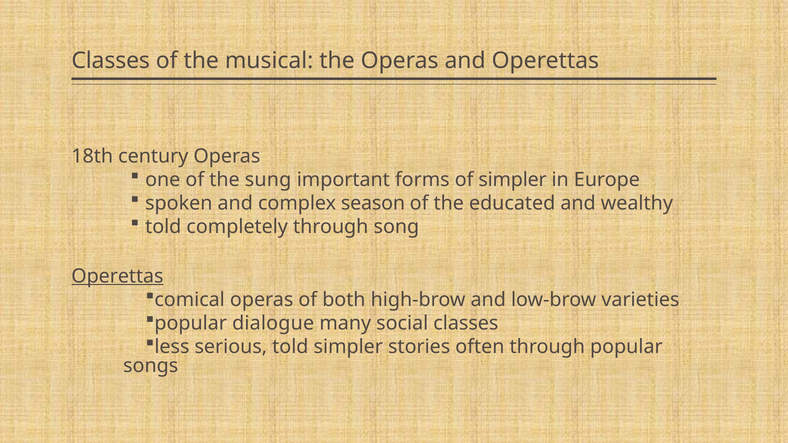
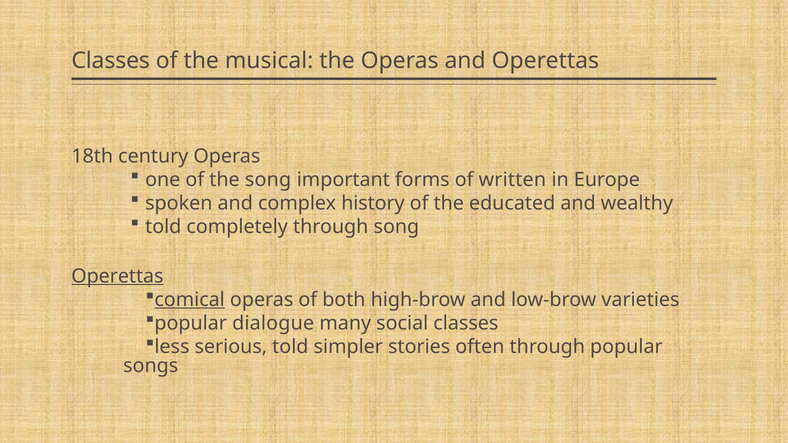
the sung: sung -> song
of simpler: simpler -> written
season: season -> history
comical underline: none -> present
